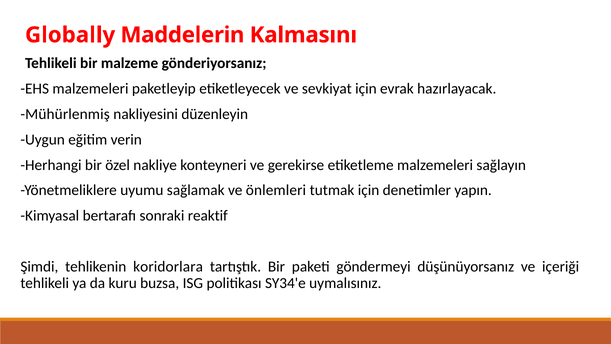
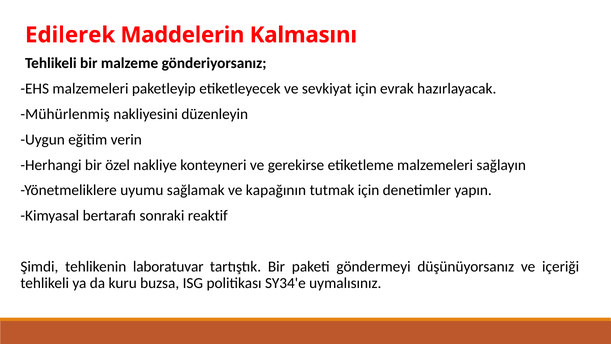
Globally: Globally -> Edilerek
önlemleri: önlemleri -> kapağının
koridorlara: koridorlara -> laboratuvar
